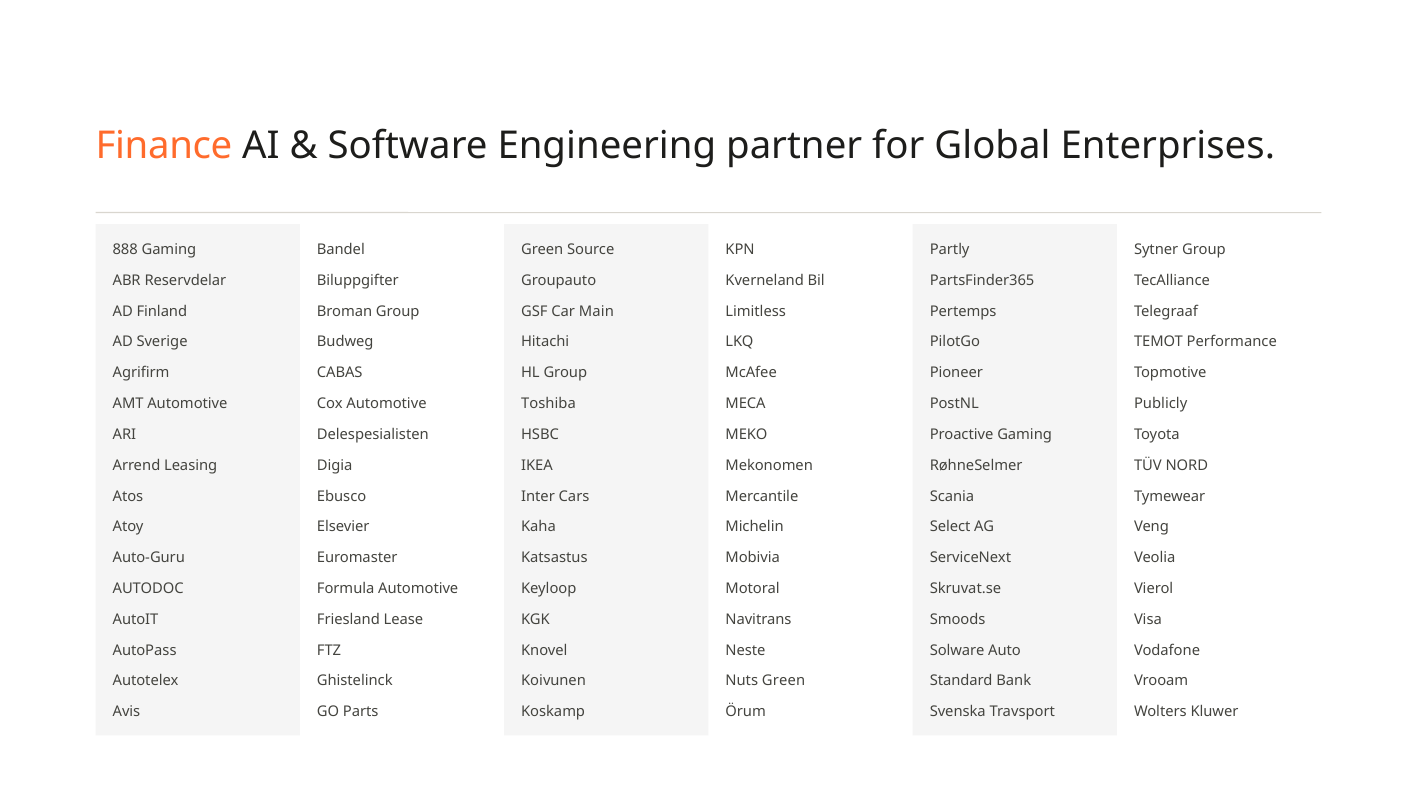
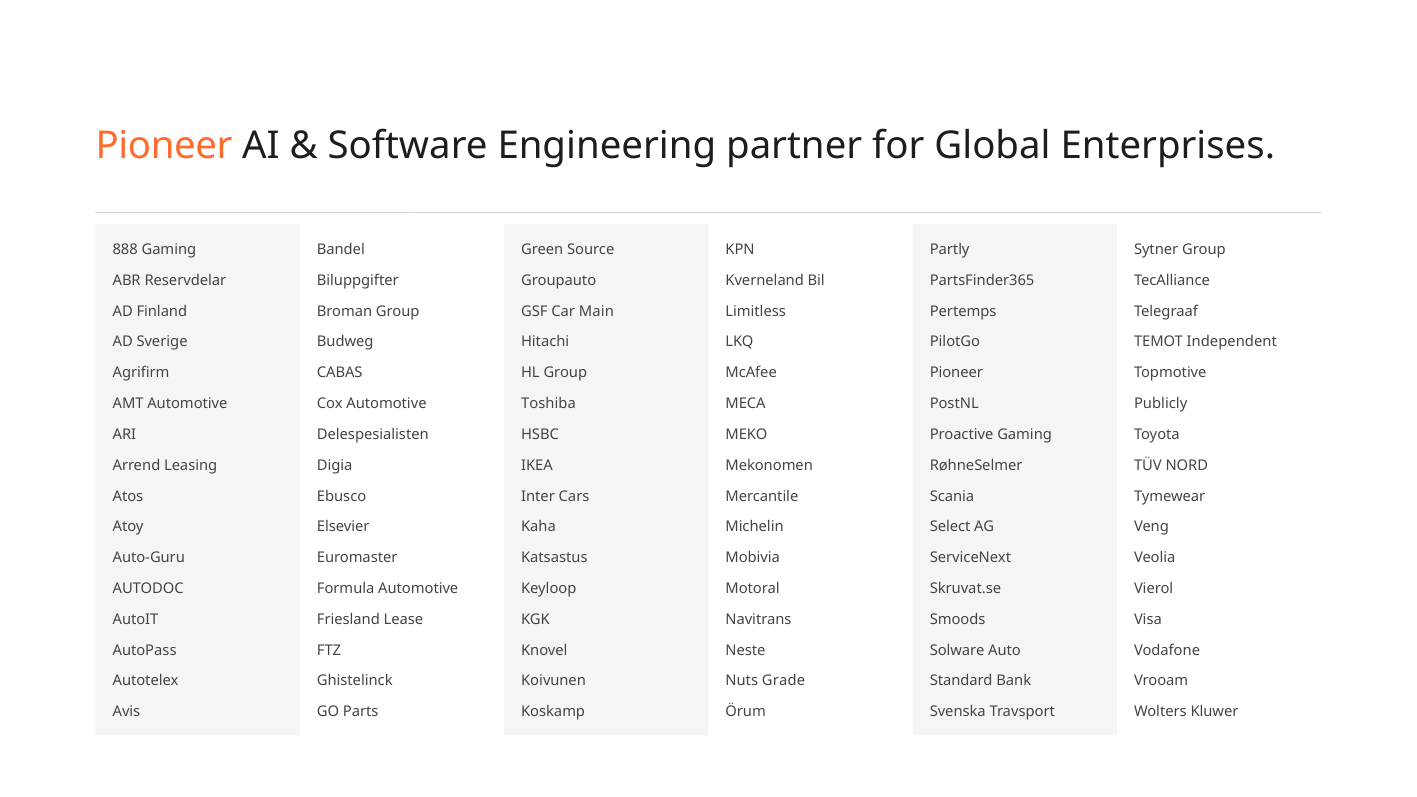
Finance at (164, 146): Finance -> Pioneer
Performance: Performance -> Independent
Nuts Green: Green -> Grade
